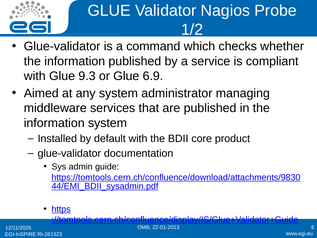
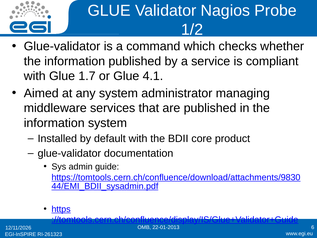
9.3: 9.3 -> 1.7
6.9: 6.9 -> 4.1
